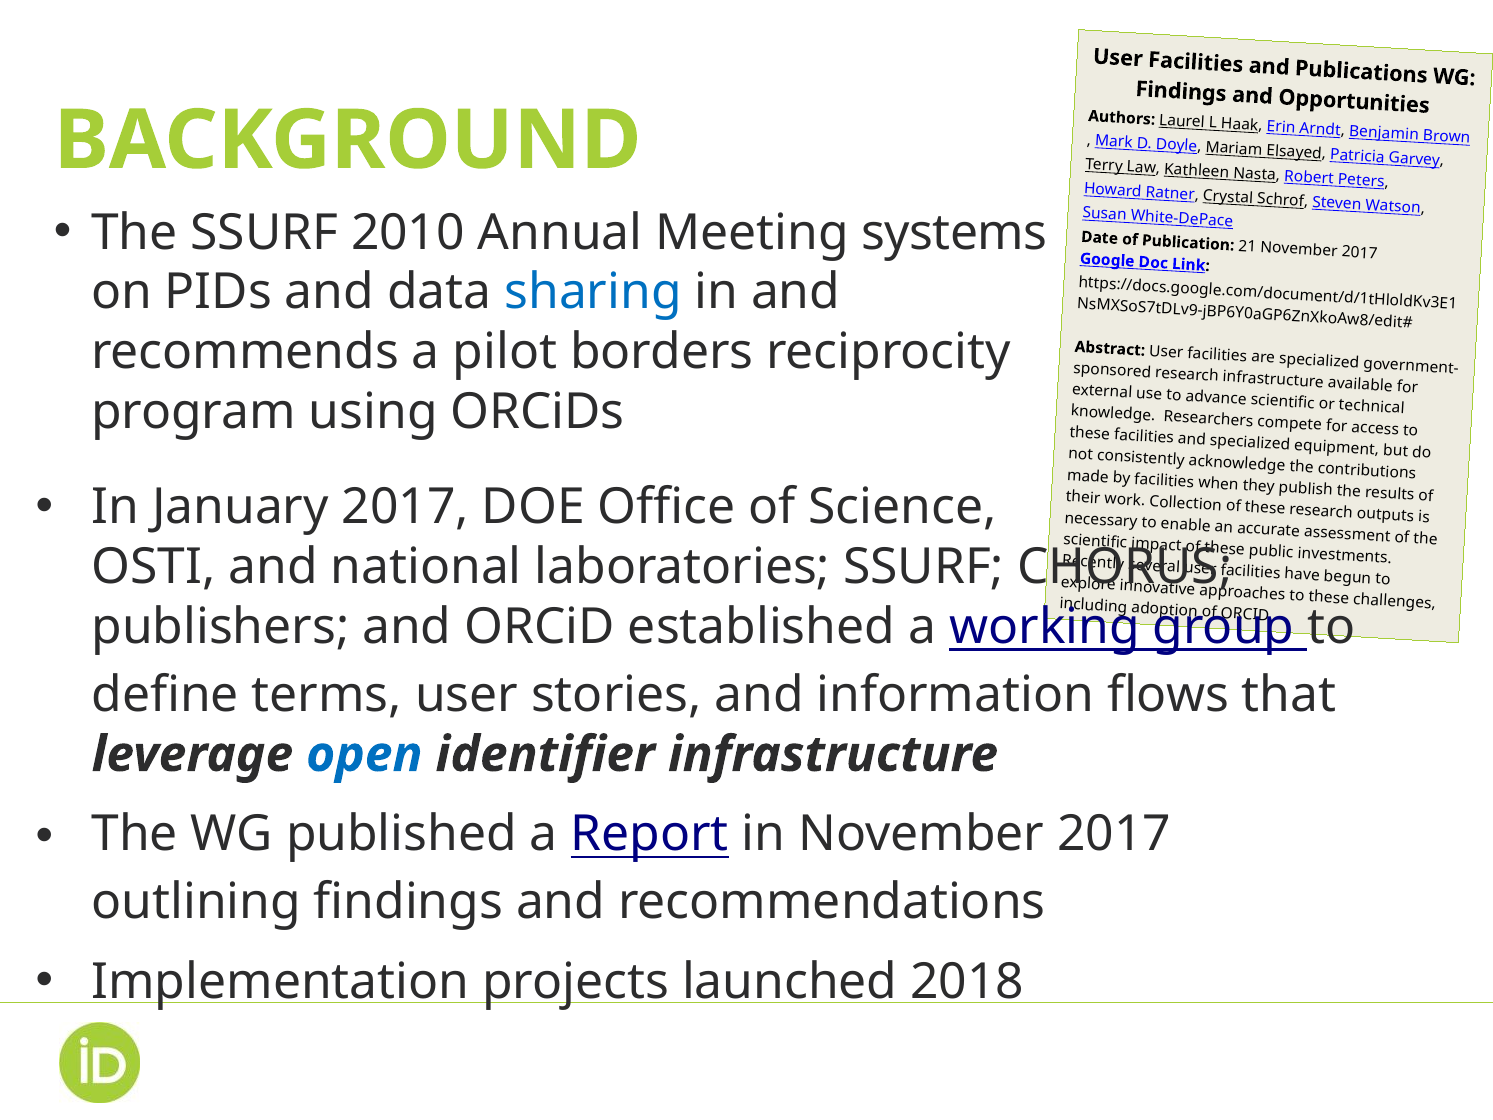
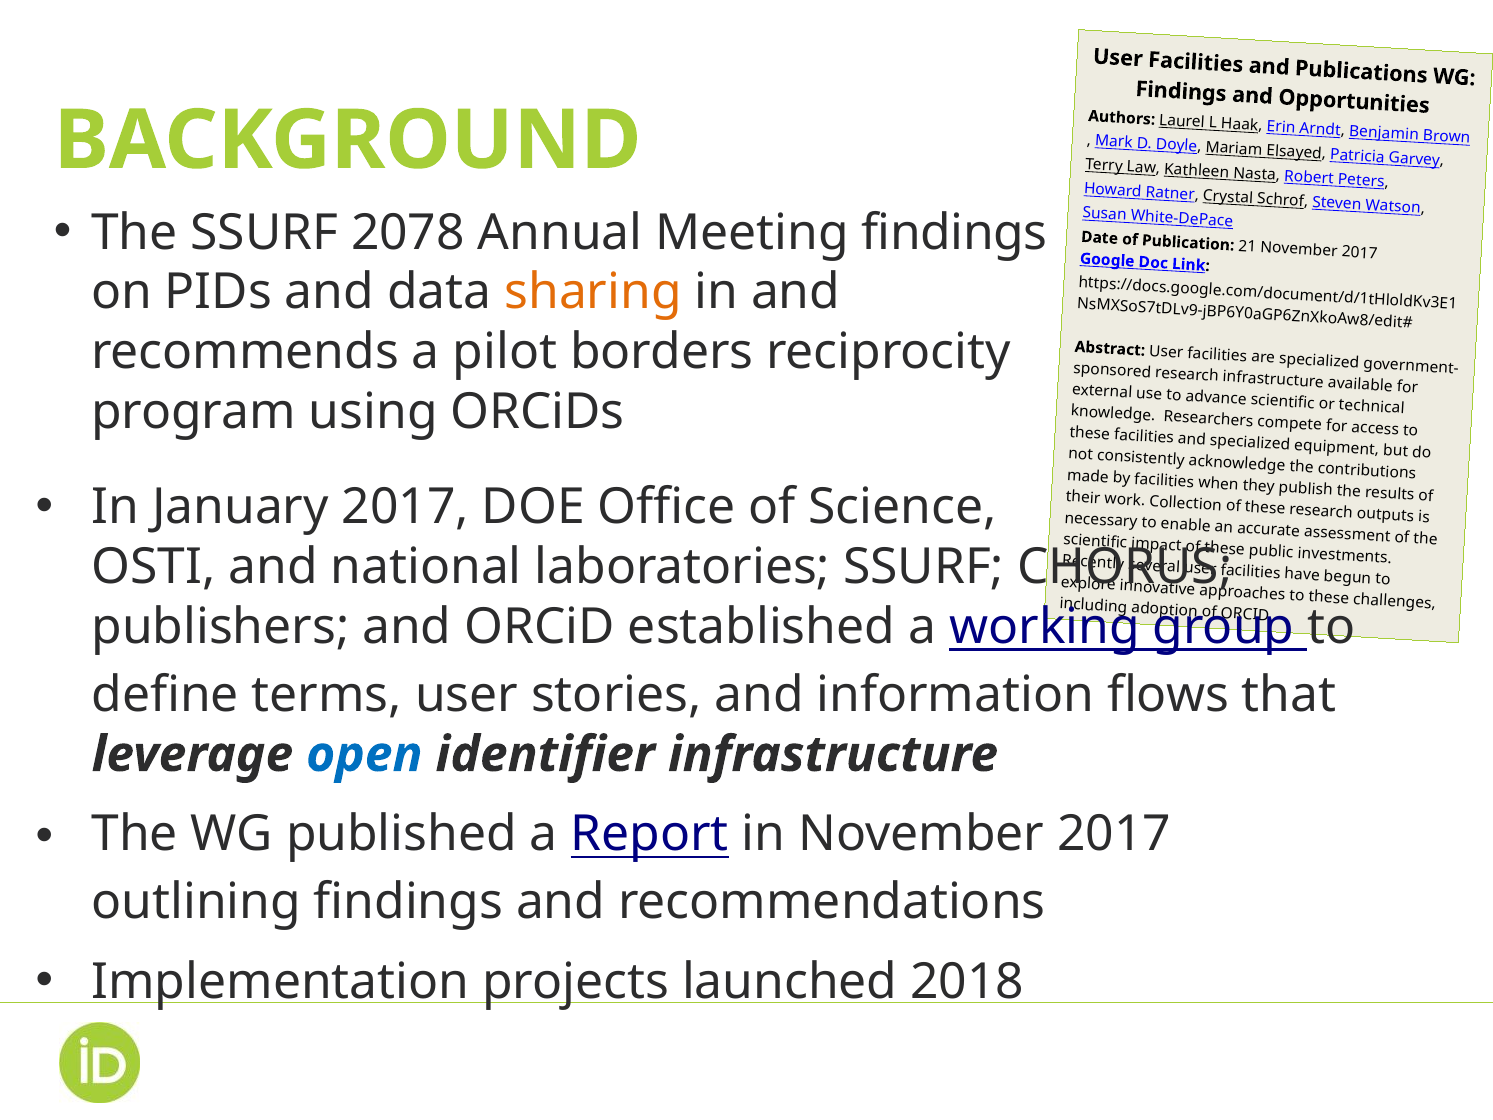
2010: 2010 -> 2078
Meeting systems: systems -> findings
sharing colour: blue -> orange
